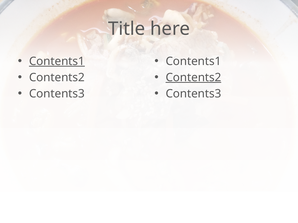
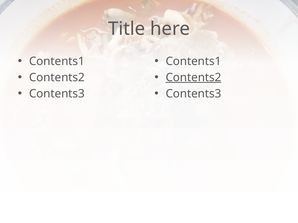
Contents1 at (57, 61) underline: present -> none
